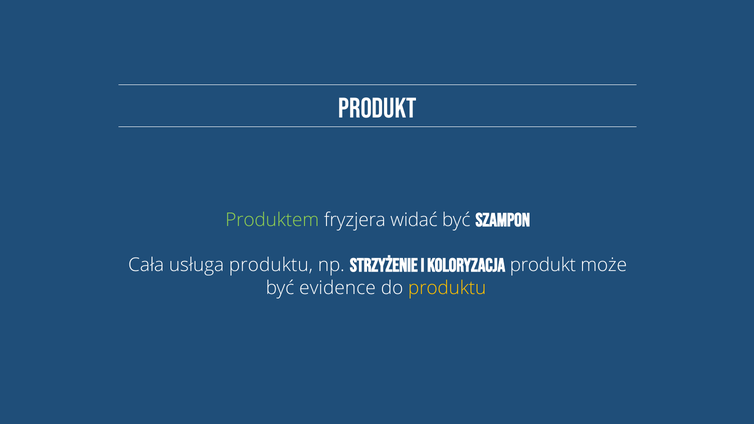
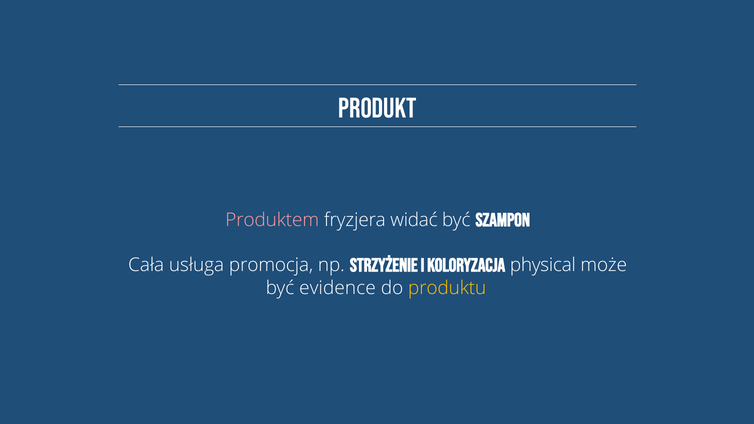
Produktem colour: light green -> pink
usługa produktu: produktu -> promocja
koloryzacja produkt: produkt -> physical
